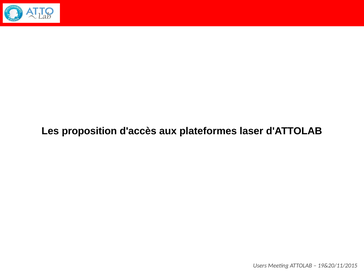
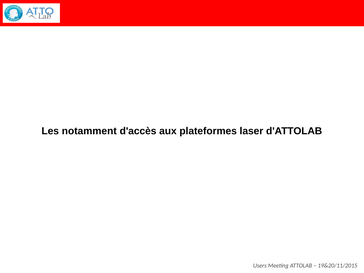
proposition: proposition -> notamment
